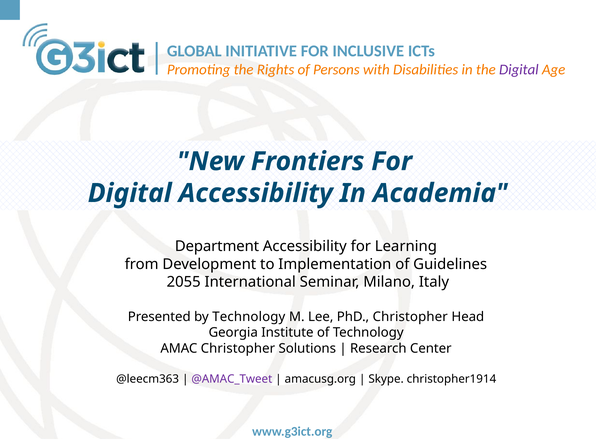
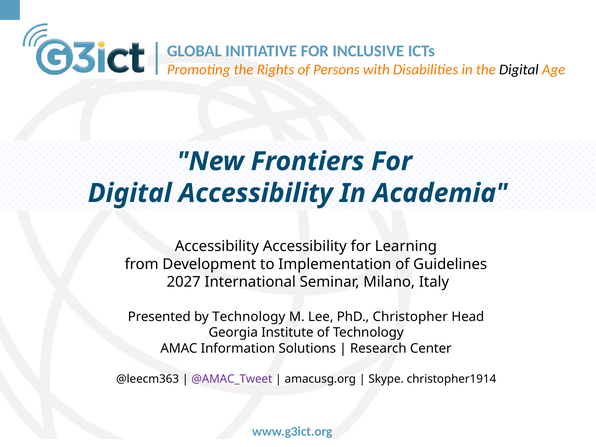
Digital at (519, 70) colour: purple -> black
Department at (217, 246): Department -> Accessibility
2055: 2055 -> 2027
AMAC Christopher: Christopher -> Information
